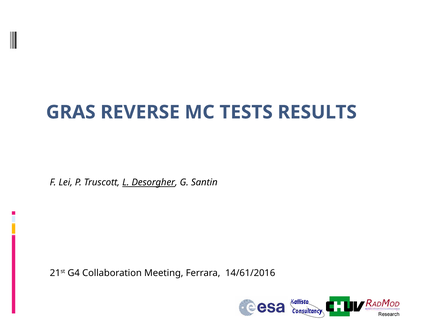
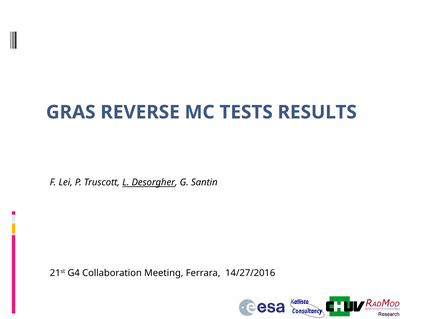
14/61/2016: 14/61/2016 -> 14/27/2016
